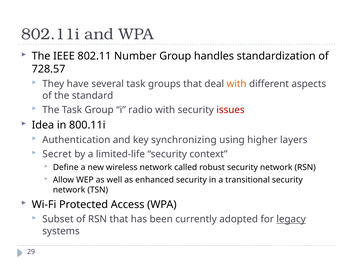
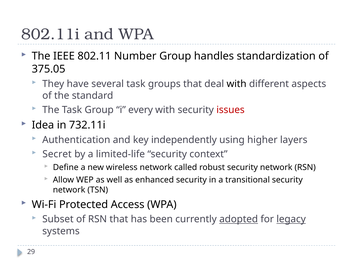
728.57: 728.57 -> 375.05
with at (237, 84) colour: orange -> black
radio: radio -> every
800.11i: 800.11i -> 732.11i
synchronizing: synchronizing -> independently
adopted underline: none -> present
